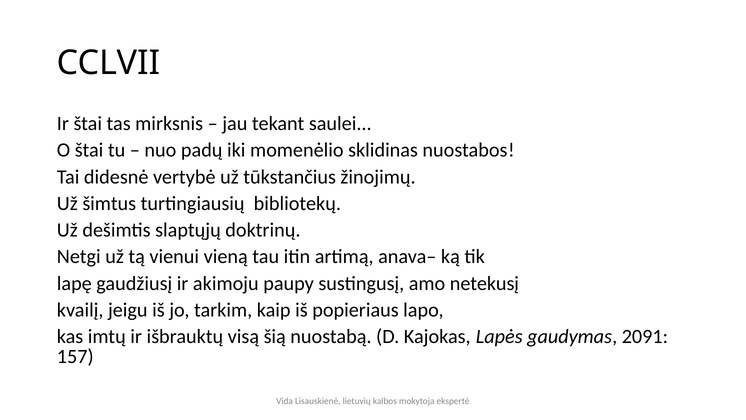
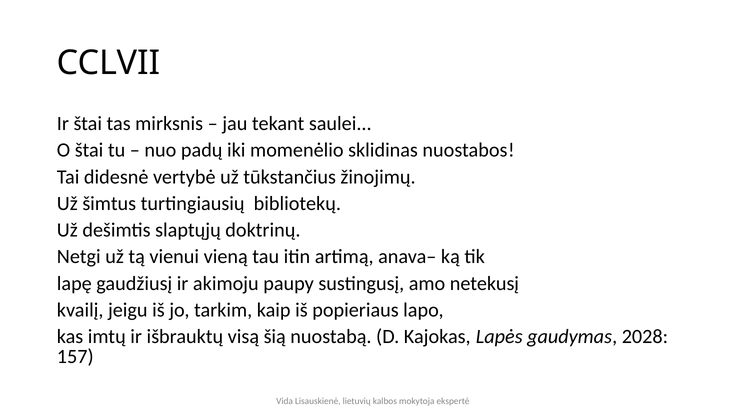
2091: 2091 -> 2028
